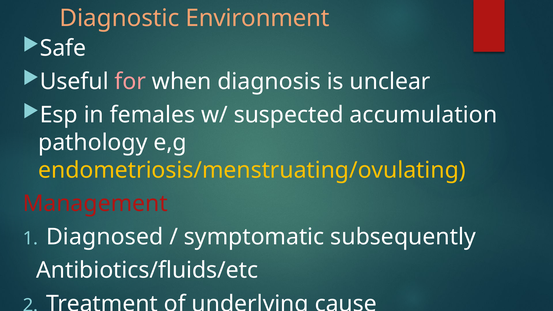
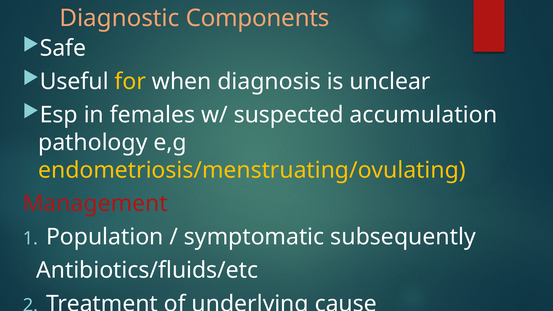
Environment: Environment -> Components
for colour: pink -> yellow
Diagnosed: Diagnosed -> Population
